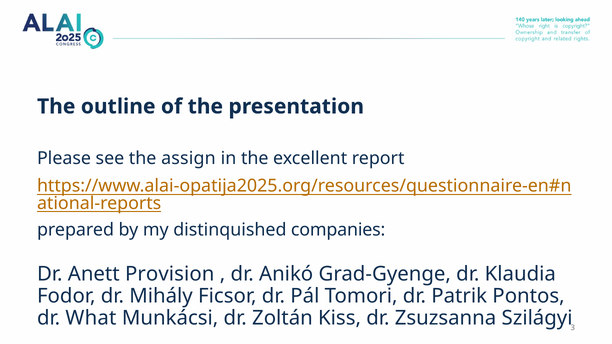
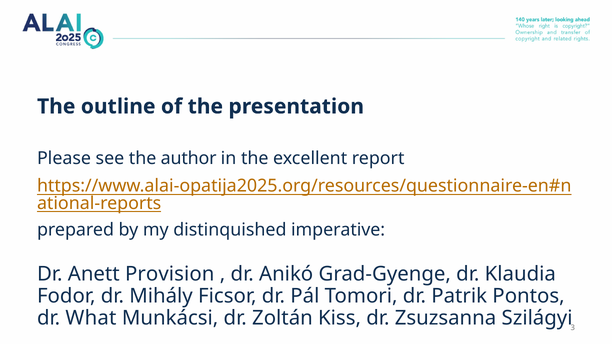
assign: assign -> author
companies: companies -> imperative
